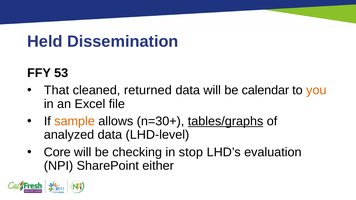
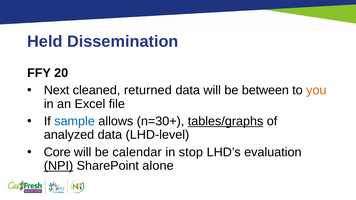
53: 53 -> 20
That: That -> Next
calendar: calendar -> between
sample colour: orange -> blue
checking: checking -> calendar
NPI underline: none -> present
either: either -> alone
